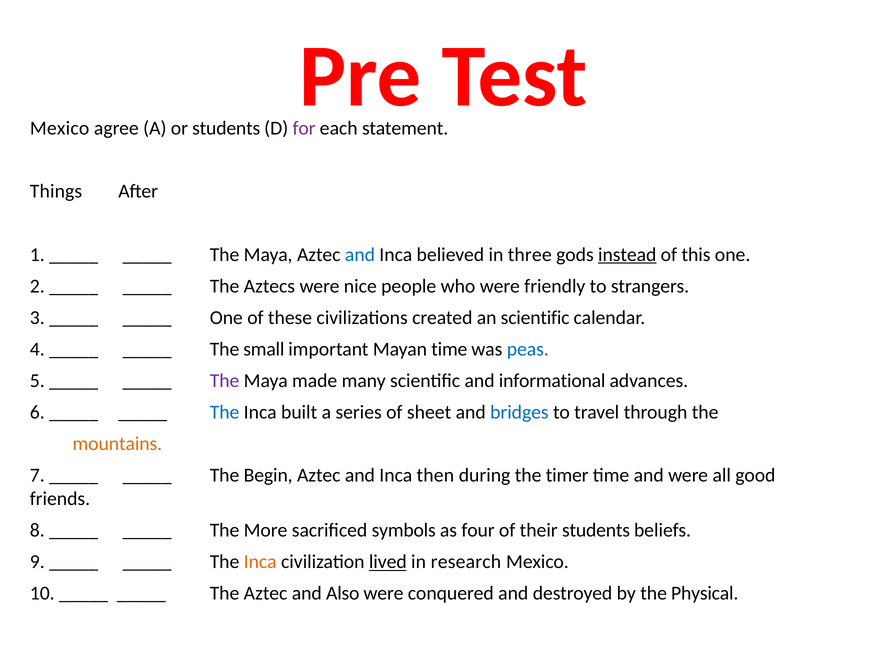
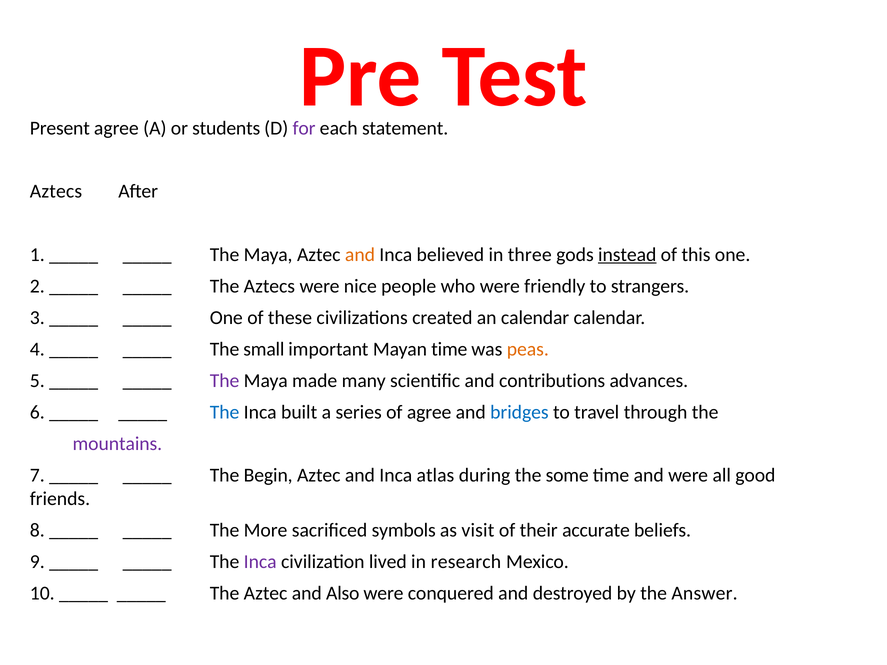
Mexico at (60, 129): Mexico -> Present
Things at (56, 192): Things -> Aztecs
and at (360, 255) colour: blue -> orange
an scientific: scientific -> calendar
peas colour: blue -> orange
informational: informational -> contributions
of sheet: sheet -> agree
mountains colour: orange -> purple
then: then -> atlas
timer: timer -> some
four: four -> visit
their students: students -> accurate
Inca at (260, 562) colour: orange -> purple
lived underline: present -> none
Physical: Physical -> Answer
